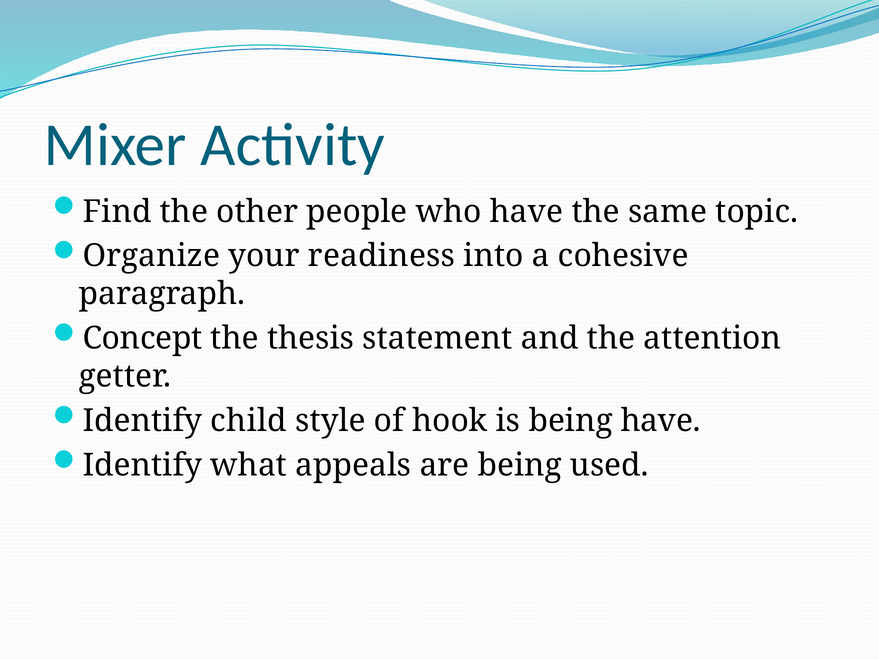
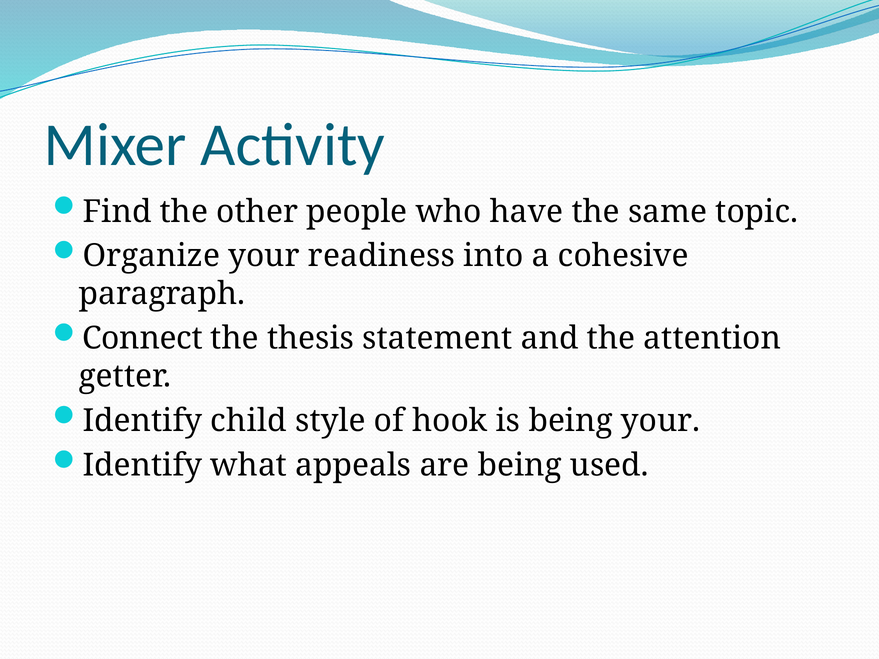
Concept: Concept -> Connect
being have: have -> your
